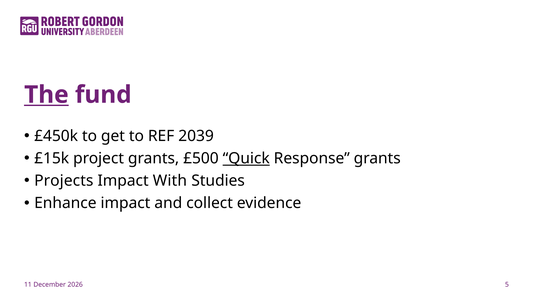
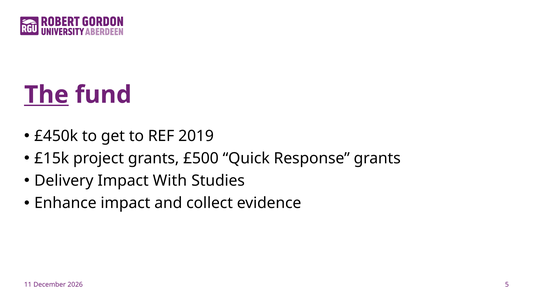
2039: 2039 -> 2019
Quick underline: present -> none
Projects: Projects -> Delivery
